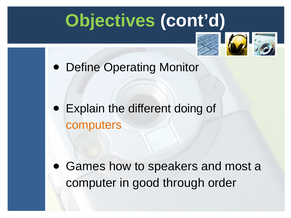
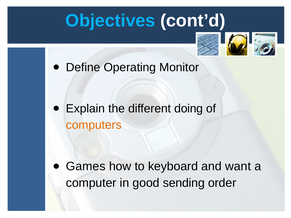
Objectives colour: light green -> light blue
speakers: speakers -> keyboard
most: most -> want
through: through -> sending
